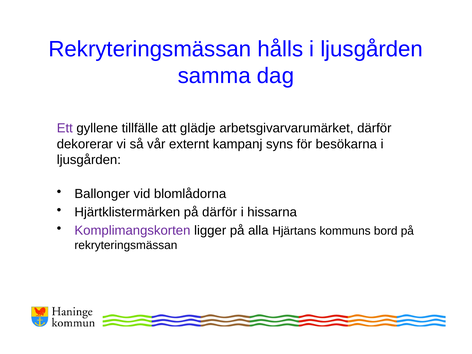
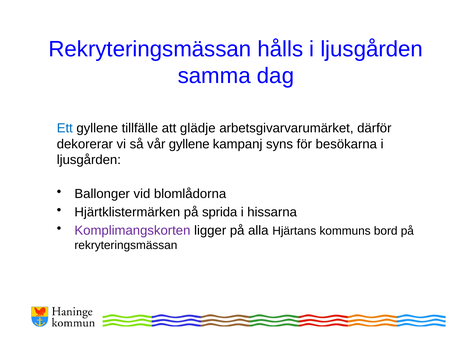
Ett colour: purple -> blue
vår externt: externt -> gyllene
på därför: därför -> sprida
